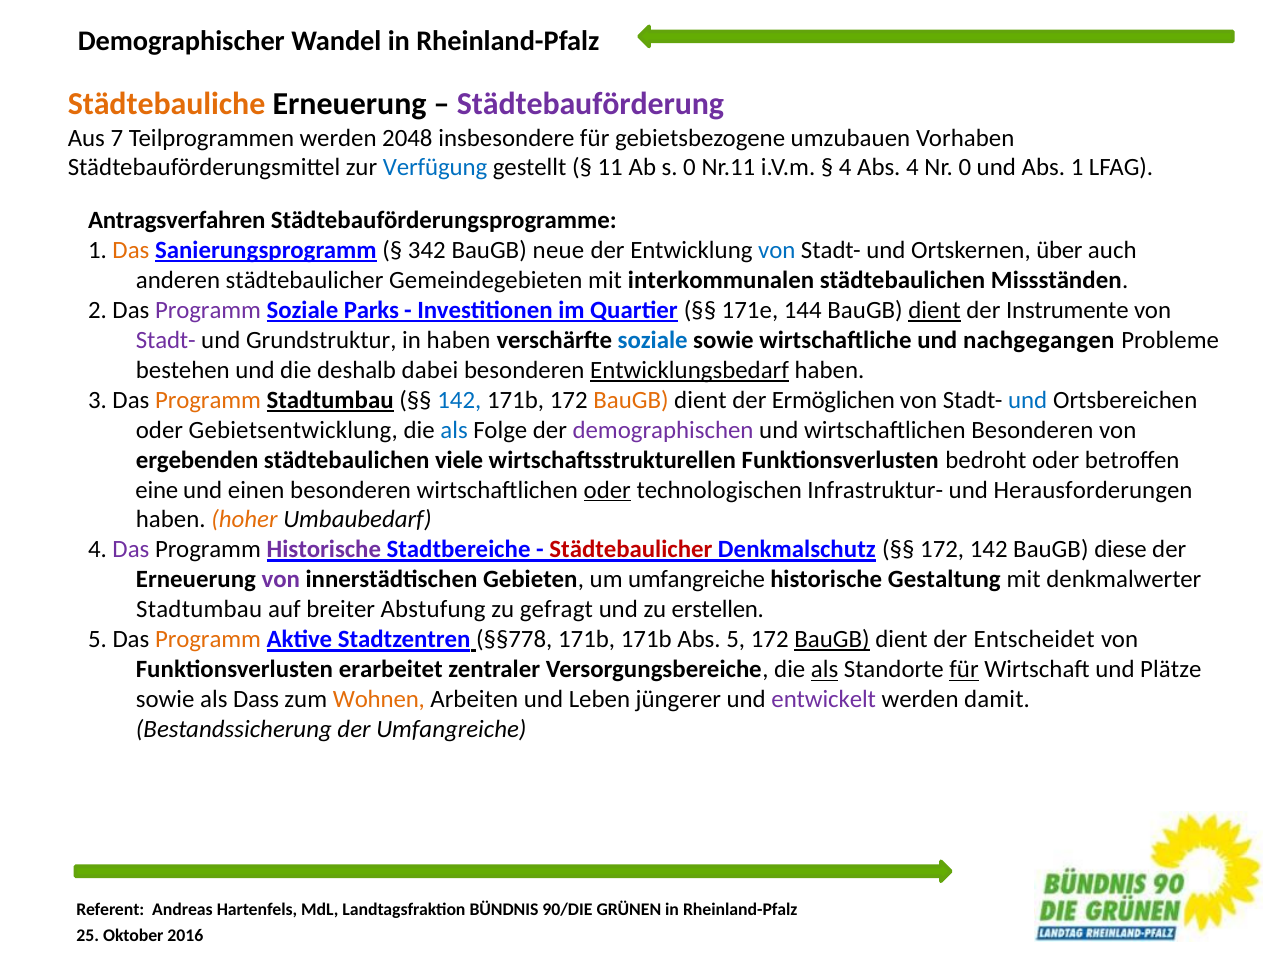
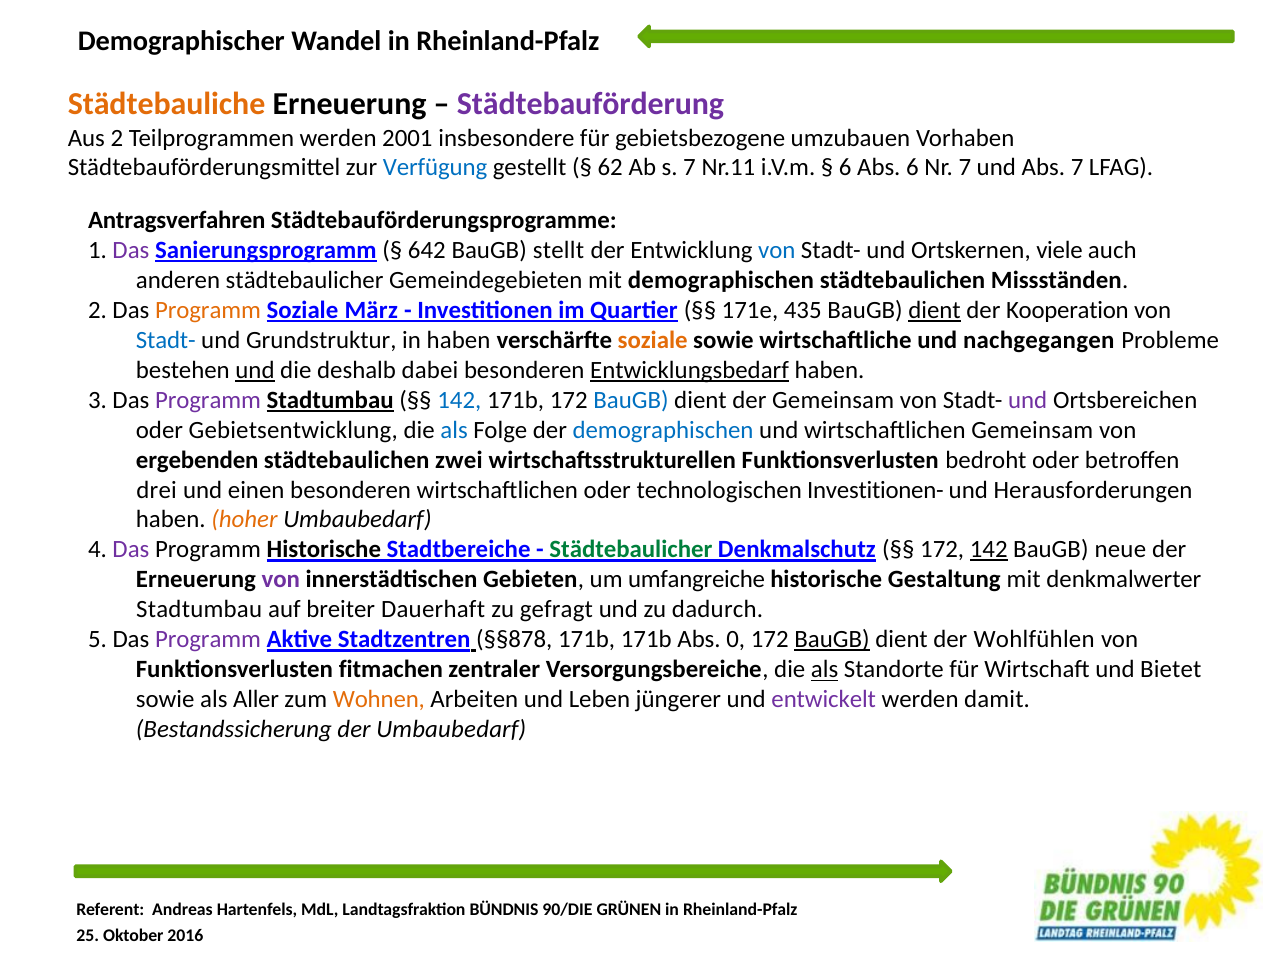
Aus 7: 7 -> 2
2048: 2048 -> 2001
11: 11 -> 62
s 0: 0 -> 7
4 at (845, 168): 4 -> 6
Abs 4: 4 -> 6
Nr 0: 0 -> 7
Abs 1: 1 -> 7
Das at (131, 250) colour: orange -> purple
342: 342 -> 642
neue: neue -> stellt
über: über -> viele
mit interkommunalen: interkommunalen -> demographischen
Programm at (208, 310) colour: purple -> orange
Parks: Parks -> März
144: 144 -> 435
Instrumente: Instrumente -> Kooperation
Stadt- at (166, 341) colour: purple -> blue
soziale at (653, 341) colour: blue -> orange
und at (255, 370) underline: none -> present
Programm at (208, 400) colour: orange -> purple
BauGB at (631, 400) colour: orange -> blue
der Ermöglichen: Ermöglichen -> Gemeinsam
und at (1028, 400) colour: blue -> purple
demographischen at (663, 430) colour: purple -> blue
wirtschaftlichen Besonderen: Besonderen -> Gemeinsam
viele: viele -> zwei
eine: eine -> drei
oder at (607, 490) underline: present -> none
Infrastruktur-: Infrastruktur- -> Investitionen-
Historische at (324, 550) colour: purple -> black
Städtebaulicher at (631, 550) colour: red -> green
142 at (989, 550) underline: none -> present
diese: diese -> neue
Abstufung: Abstufung -> Dauerhaft
erstellen: erstellen -> dadurch
Programm at (208, 640) colour: orange -> purple
§§778: §§778 -> §§878
Abs 5: 5 -> 0
Entscheidet: Entscheidet -> Wohlfühlen
erarbeitet: erarbeitet -> fitmachen
für at (964, 670) underline: present -> none
Plätze: Plätze -> Bietet
Dass: Dass -> Aller
der Umfangreiche: Umfangreiche -> Umbaubedarf
